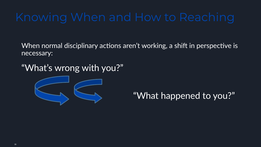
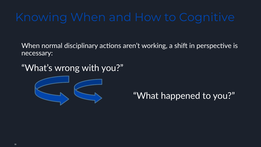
Reaching: Reaching -> Cognitive
